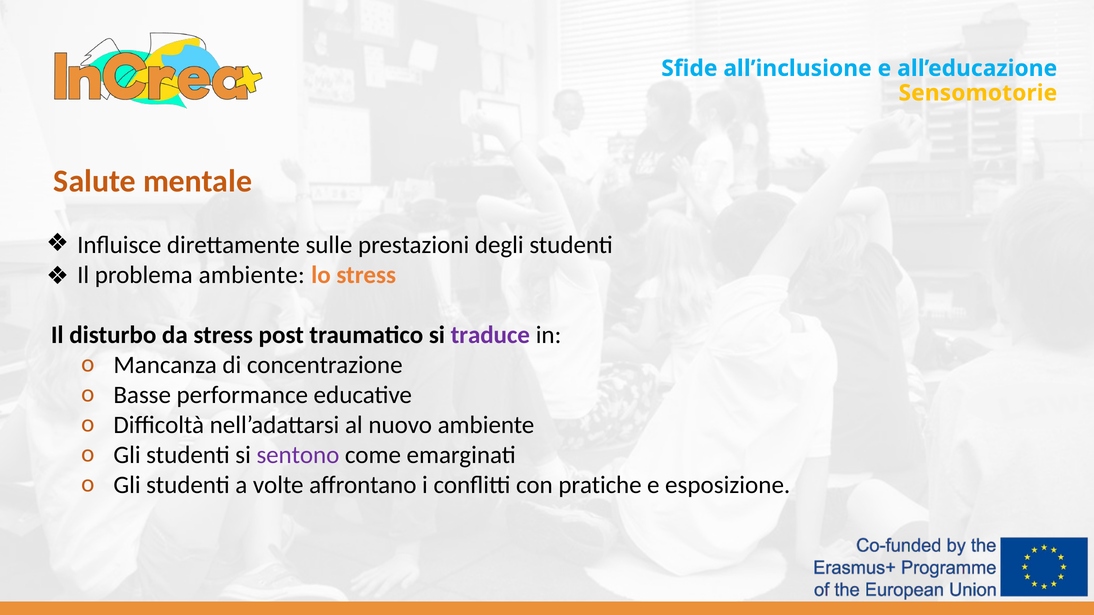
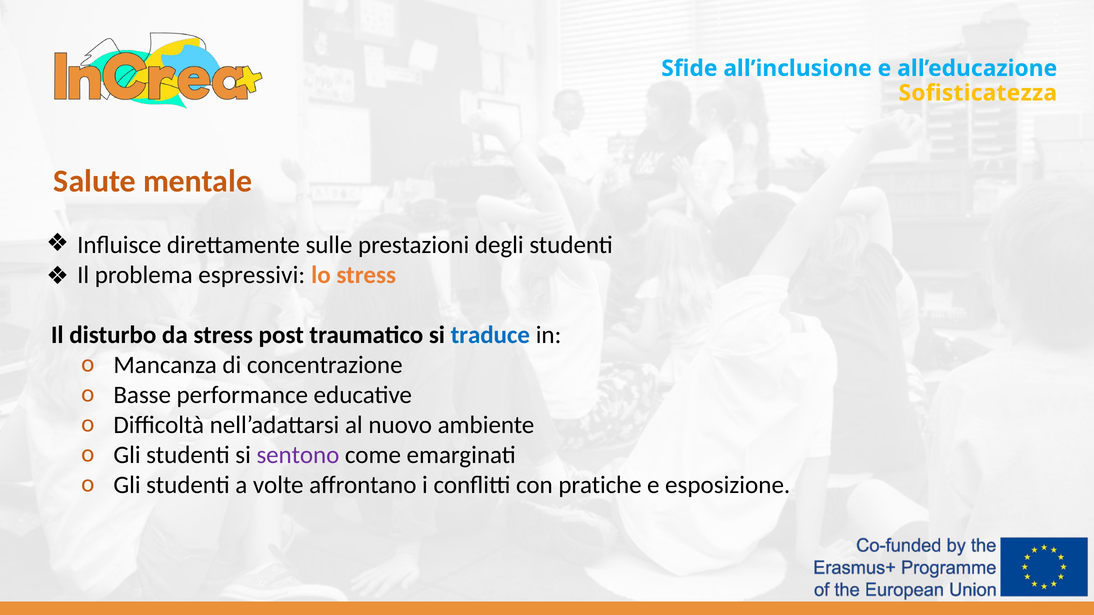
Sensomotorie: Sensomotorie -> Sofisticatezza
problema ambiente: ambiente -> espressivi
traduce colour: purple -> blue
